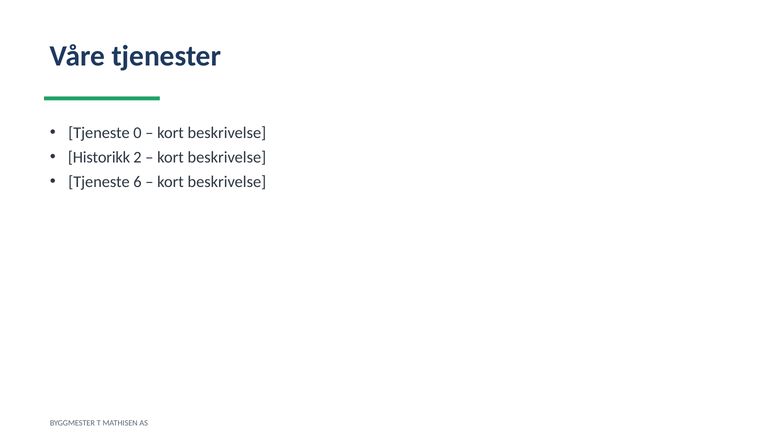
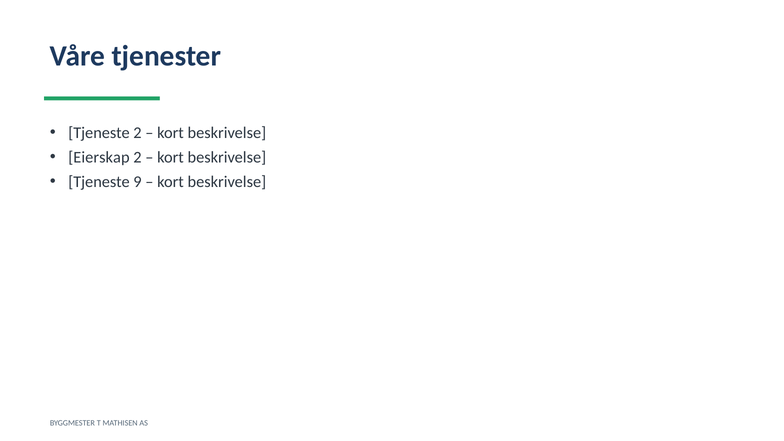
Tjeneste 0: 0 -> 2
Historikk: Historikk -> Eierskap
6: 6 -> 9
